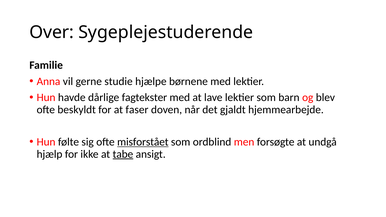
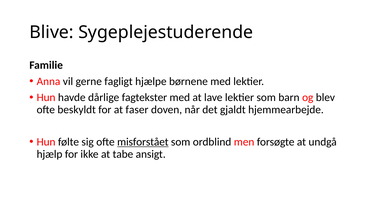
Over: Over -> Blive
studie: studie -> fagligt
tabe underline: present -> none
